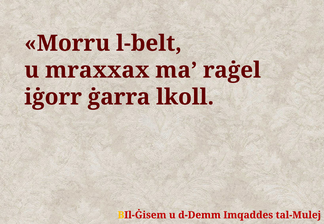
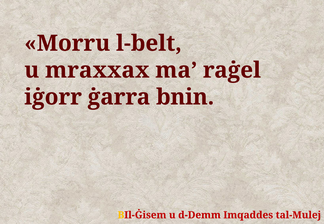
lkoll: lkoll -> bnin
